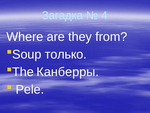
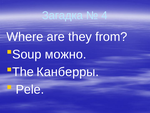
только: только -> можно
